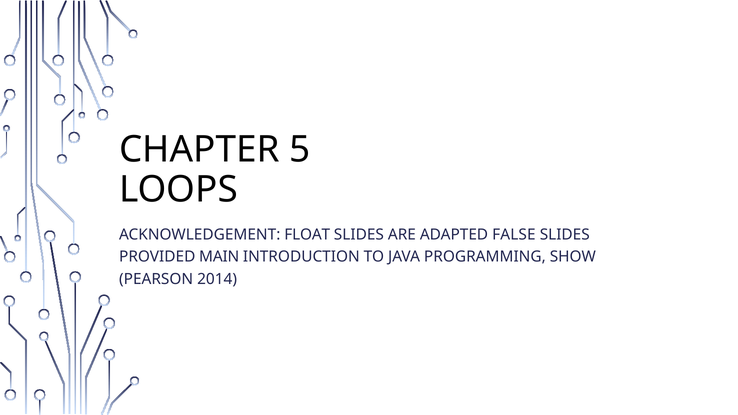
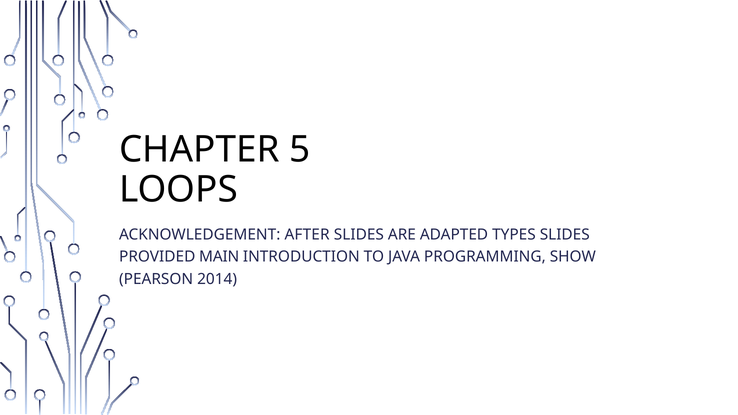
FLOAT: FLOAT -> AFTER
FALSE: FALSE -> TYPES
